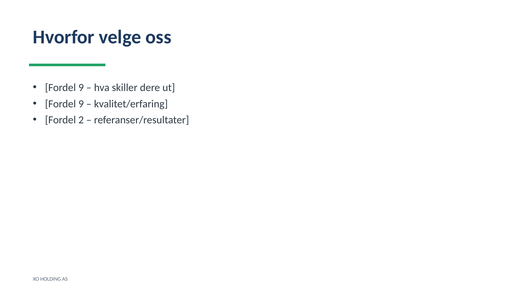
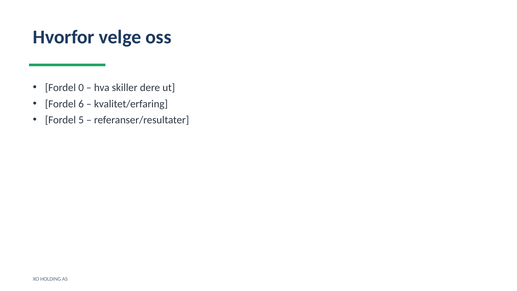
9 at (81, 88): 9 -> 0
9 at (81, 104): 9 -> 6
2: 2 -> 5
